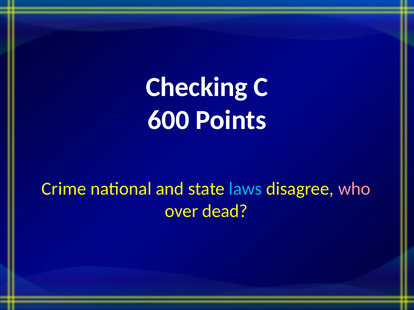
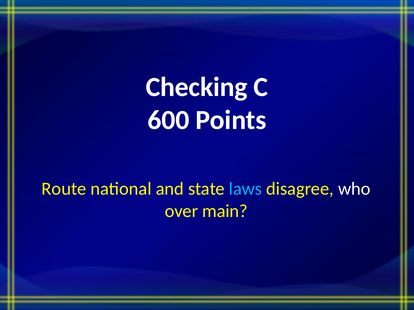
Crime: Crime -> Route
who colour: pink -> white
dead: dead -> main
